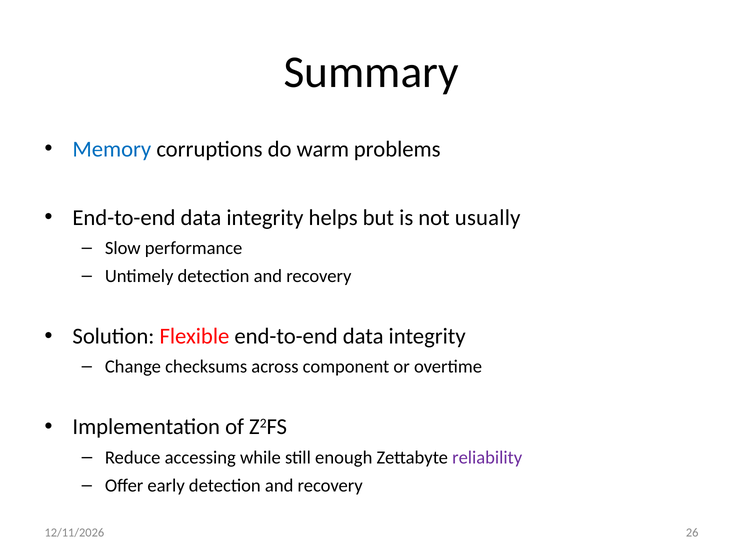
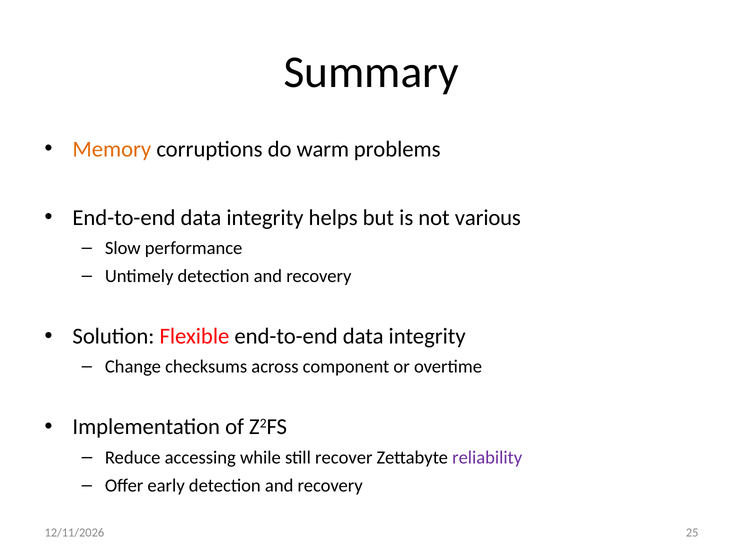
Memory colour: blue -> orange
usually: usually -> various
enough: enough -> recover
26: 26 -> 25
